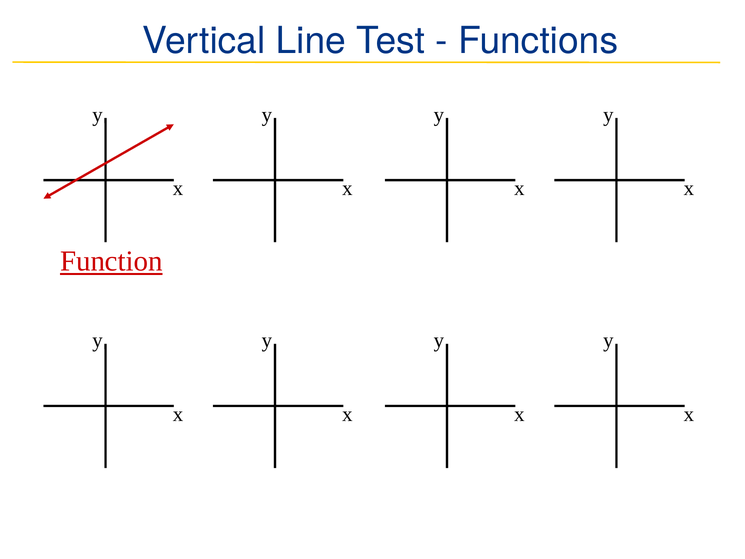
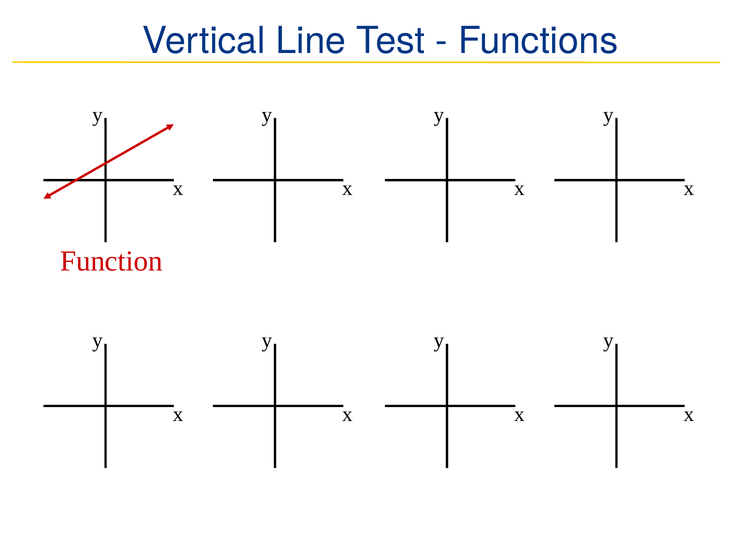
Function underline: present -> none
